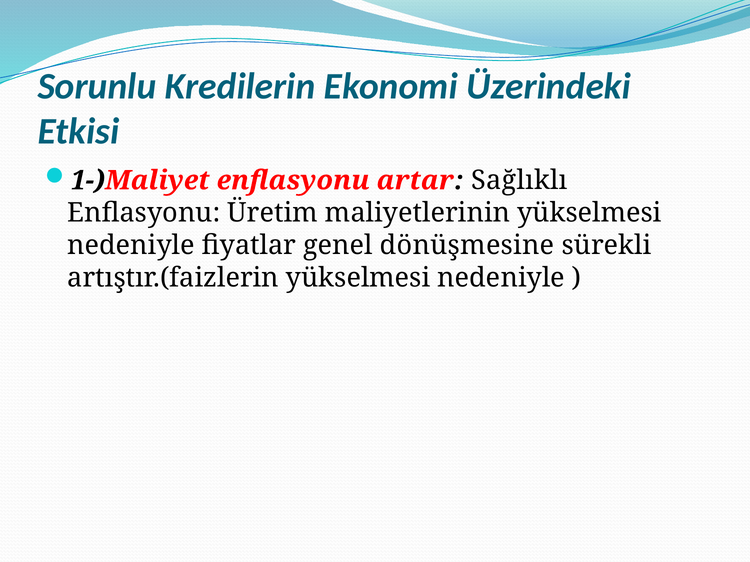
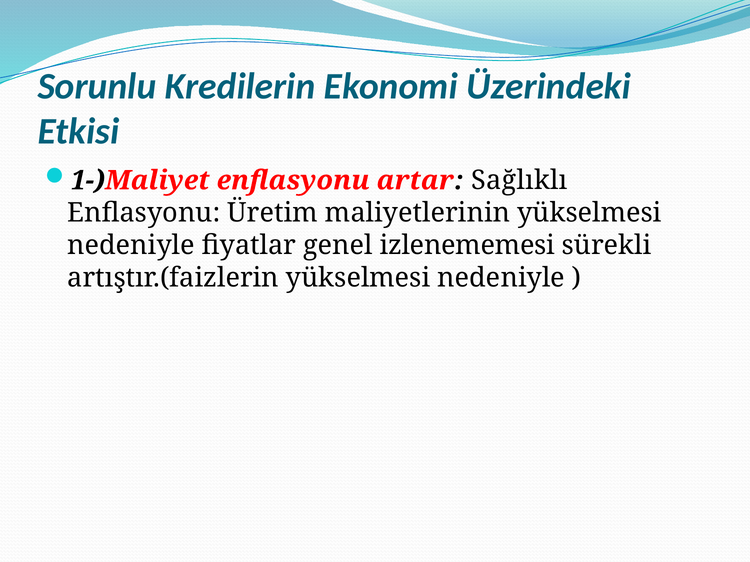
dönüşmesine: dönüşmesine -> izlenememesi
